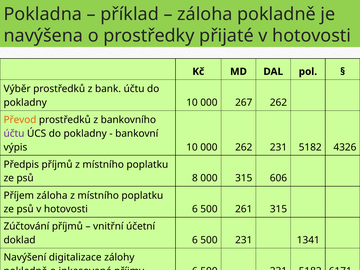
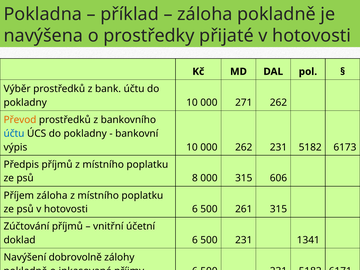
267: 267 -> 271
účtu at (14, 134) colour: purple -> blue
4326: 4326 -> 6173
digitalizace: digitalizace -> dobrovolně
